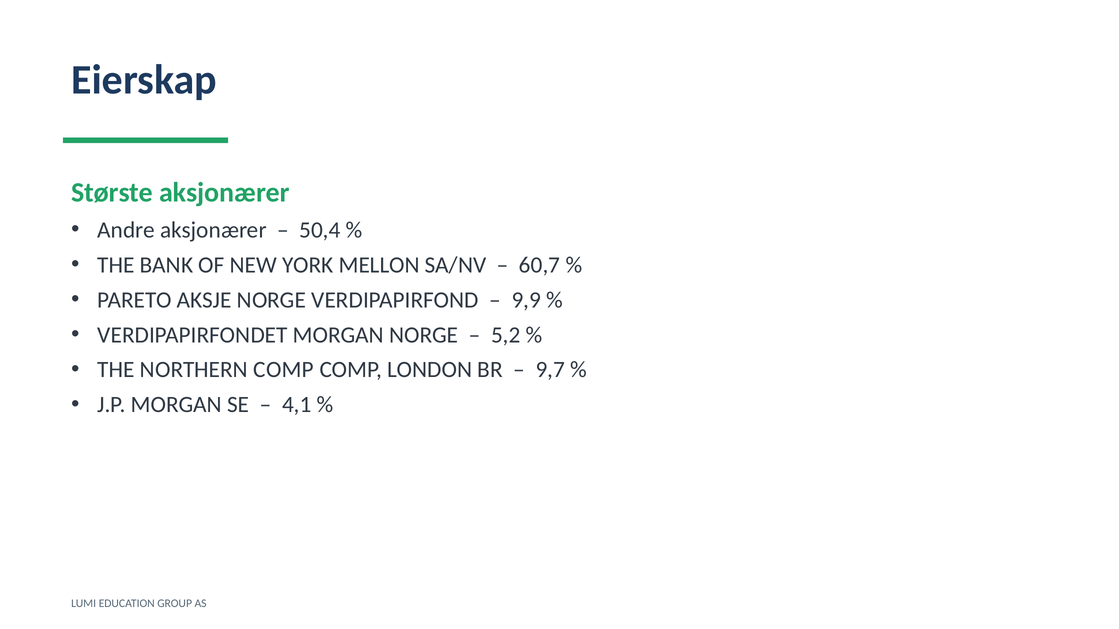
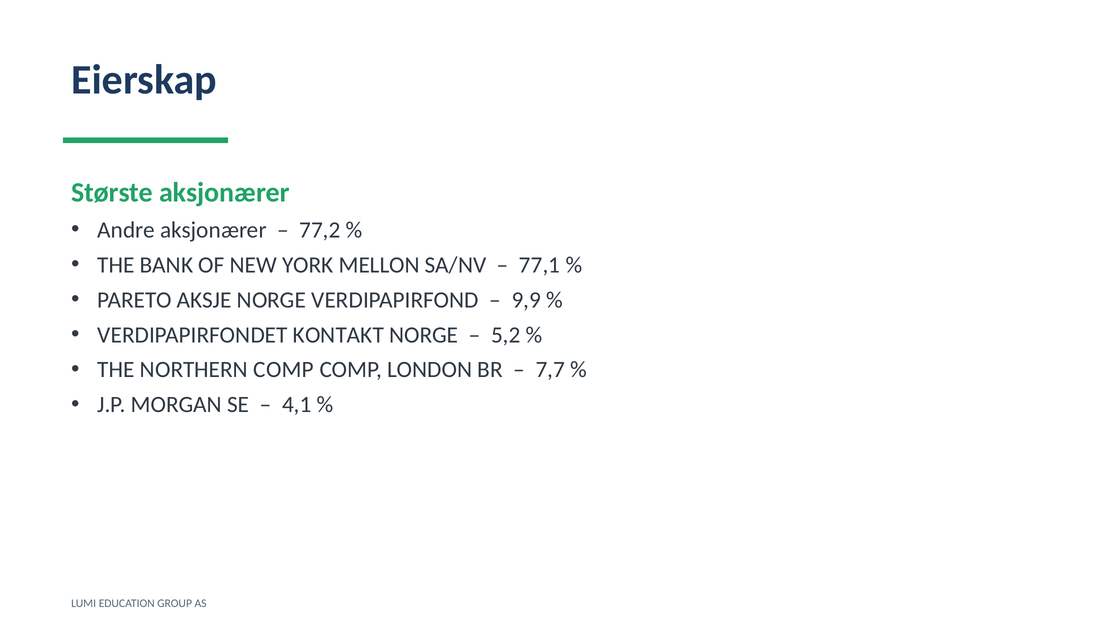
50,4: 50,4 -> 77,2
60,7: 60,7 -> 77,1
VERDIPAPIRFONDET MORGAN: MORGAN -> KONTAKT
9,7: 9,7 -> 7,7
